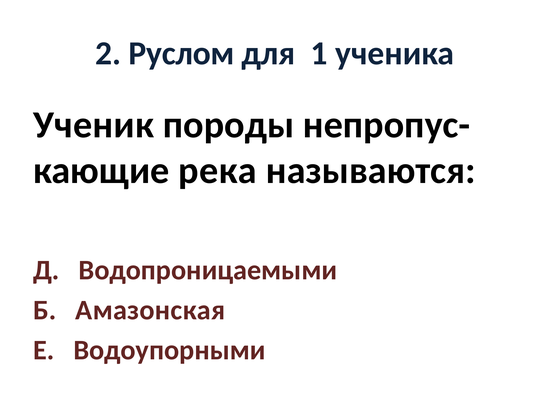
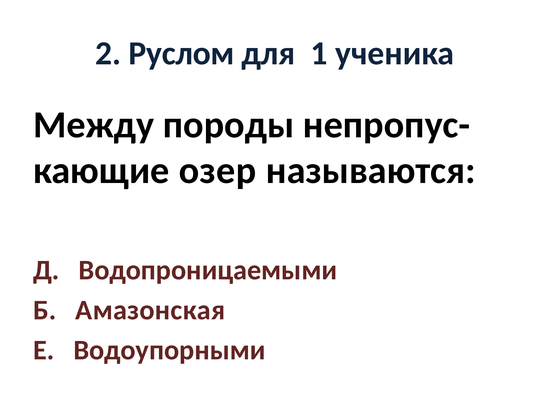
Ученик: Ученик -> Между
река: река -> озер
